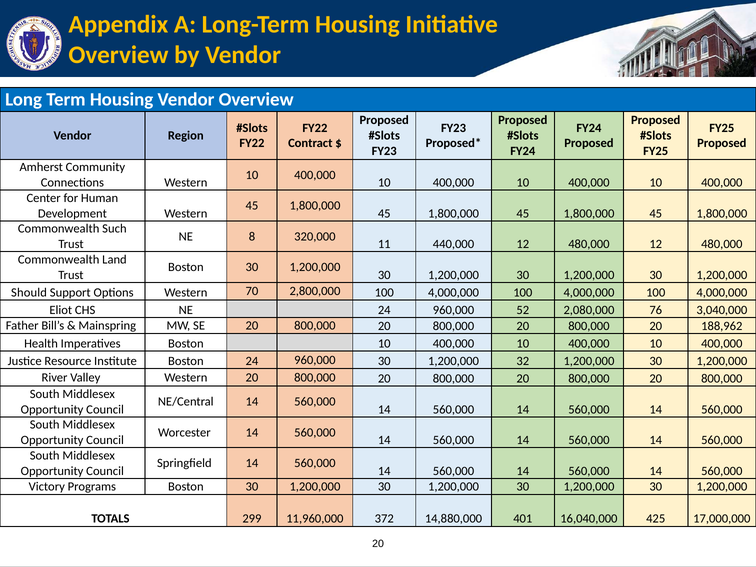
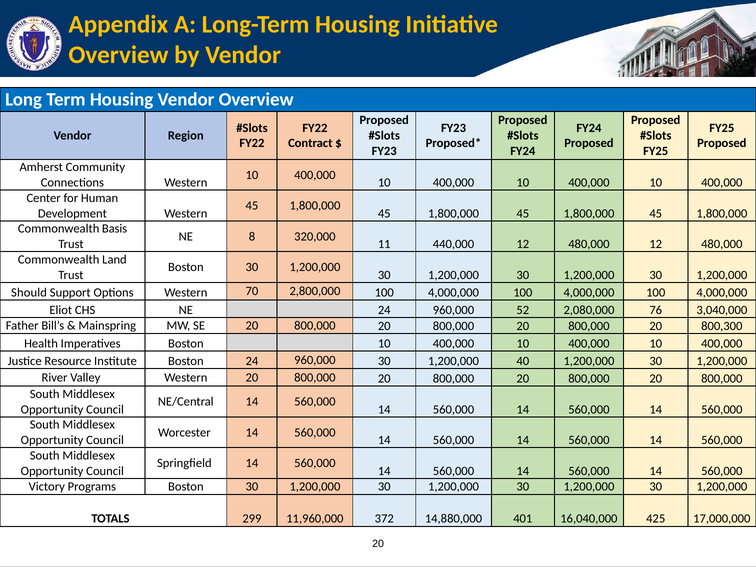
Such: Such -> Basis
188,962: 188,962 -> 800,300
32: 32 -> 40
